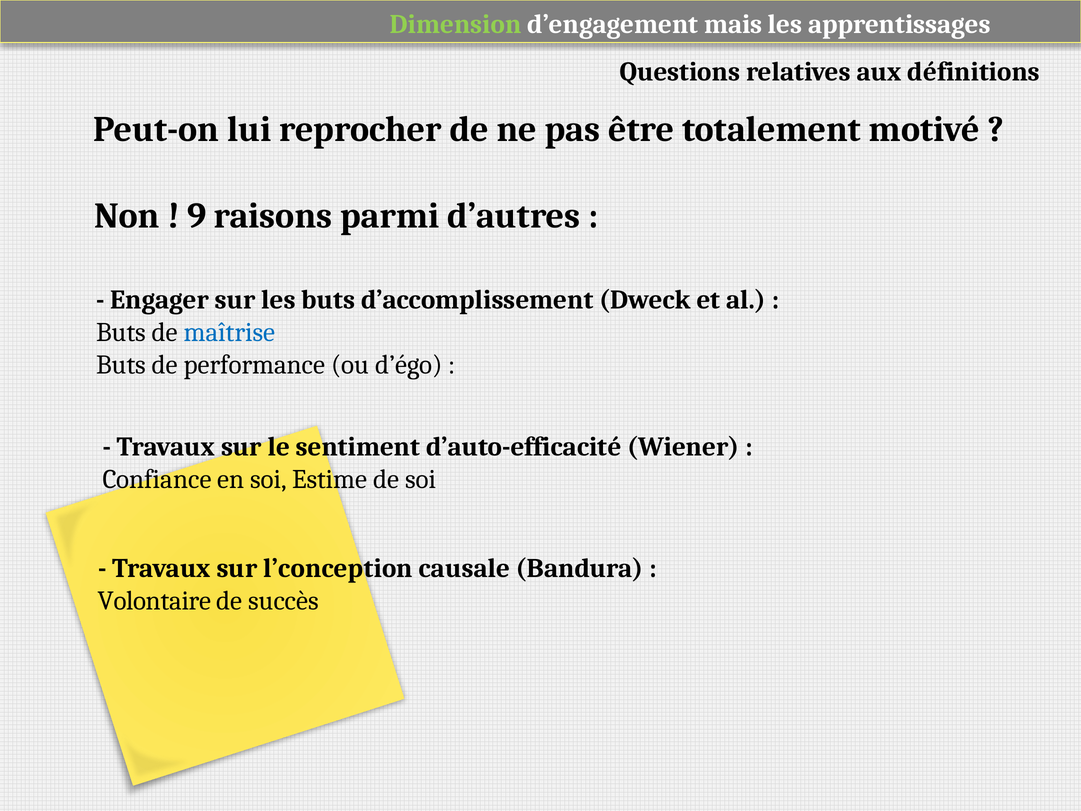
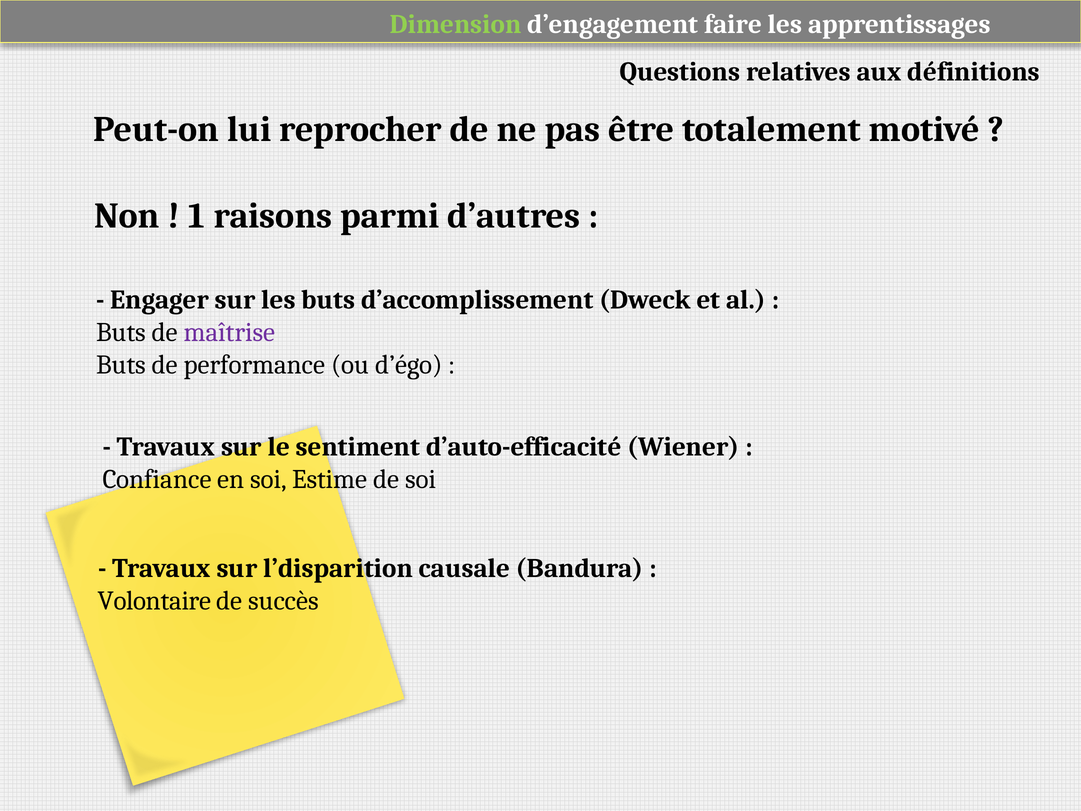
mais: mais -> faire
9: 9 -> 1
maîtrise colour: blue -> purple
l’conception: l’conception -> l’disparition
